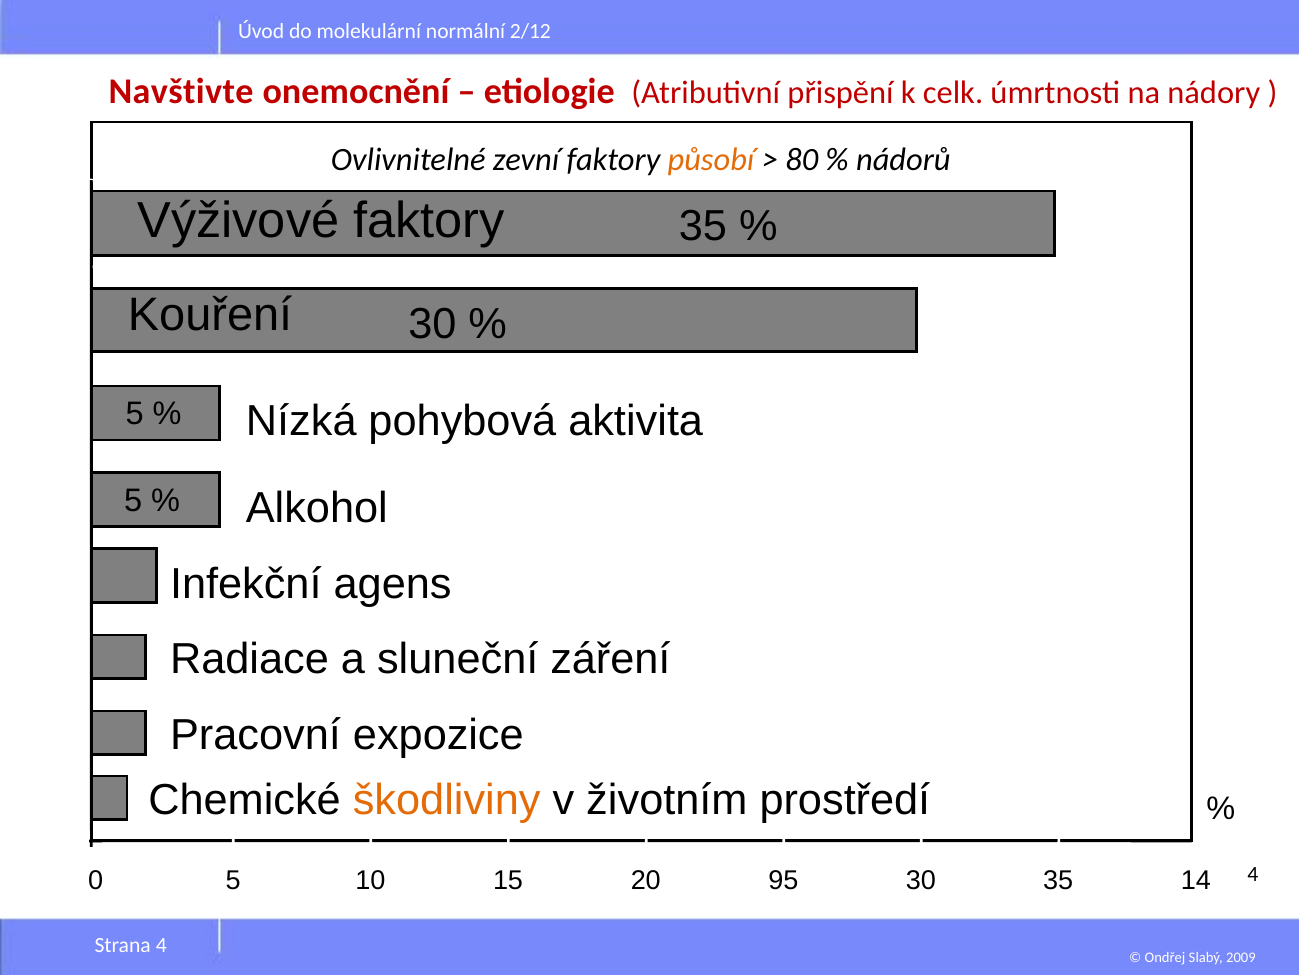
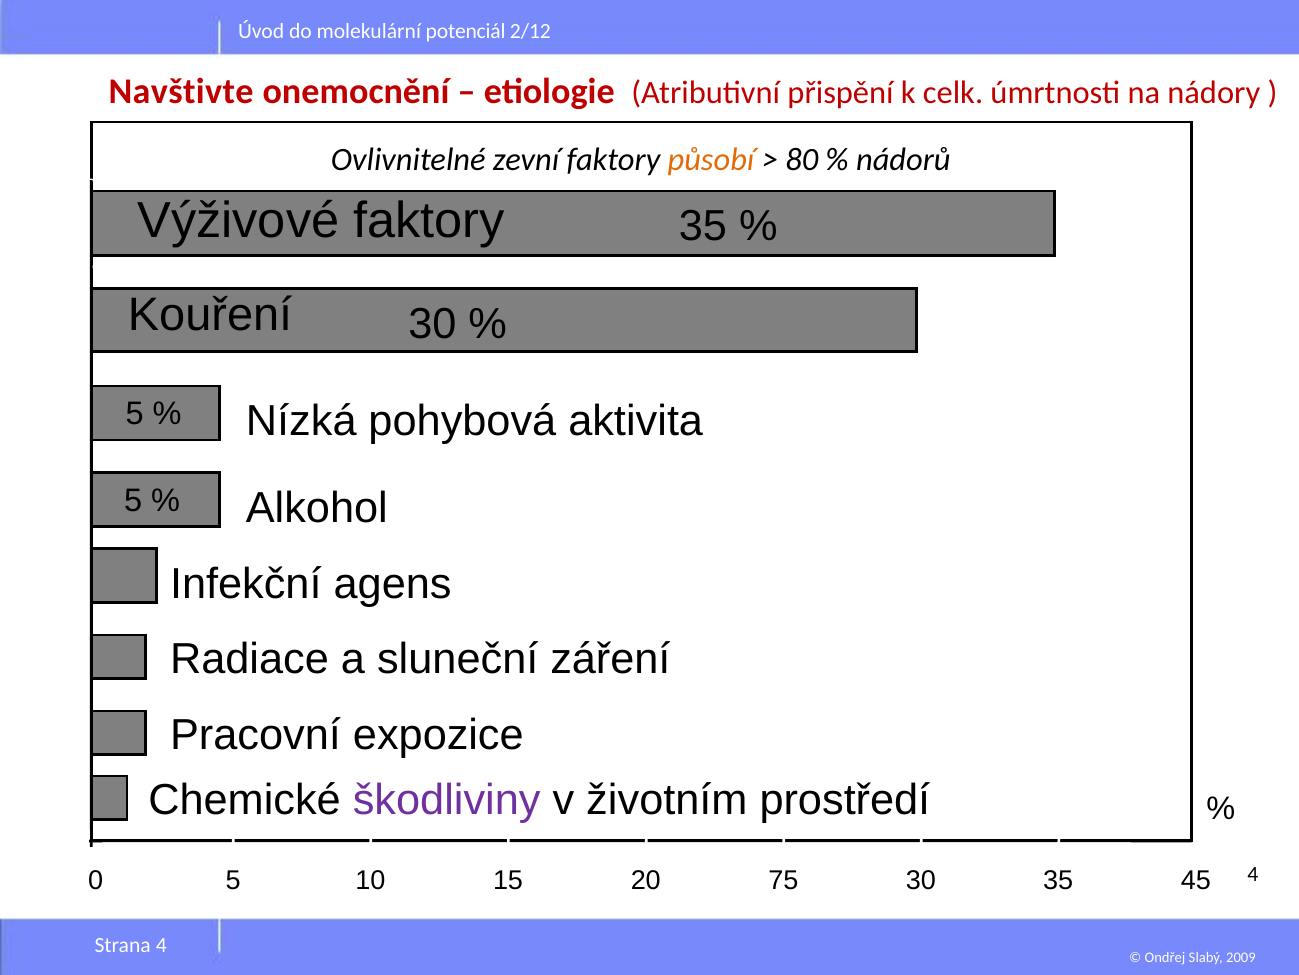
normální: normální -> potenciál
škodliviny colour: orange -> purple
95: 95 -> 75
14: 14 -> 45
